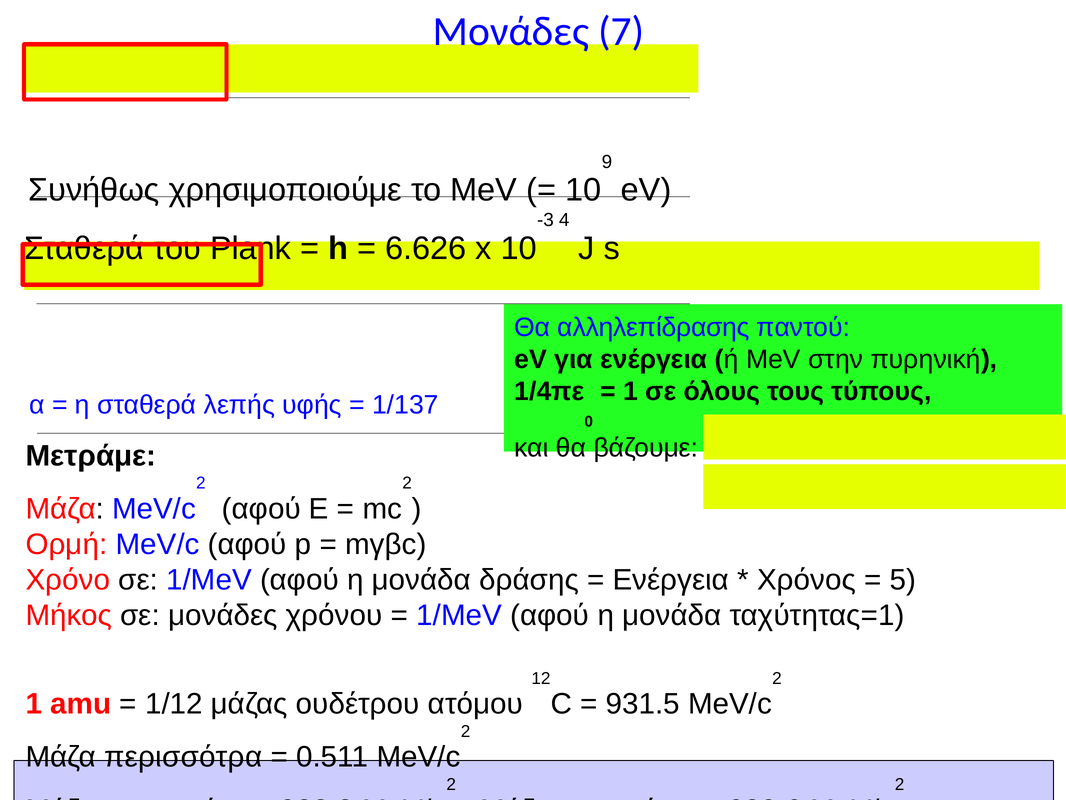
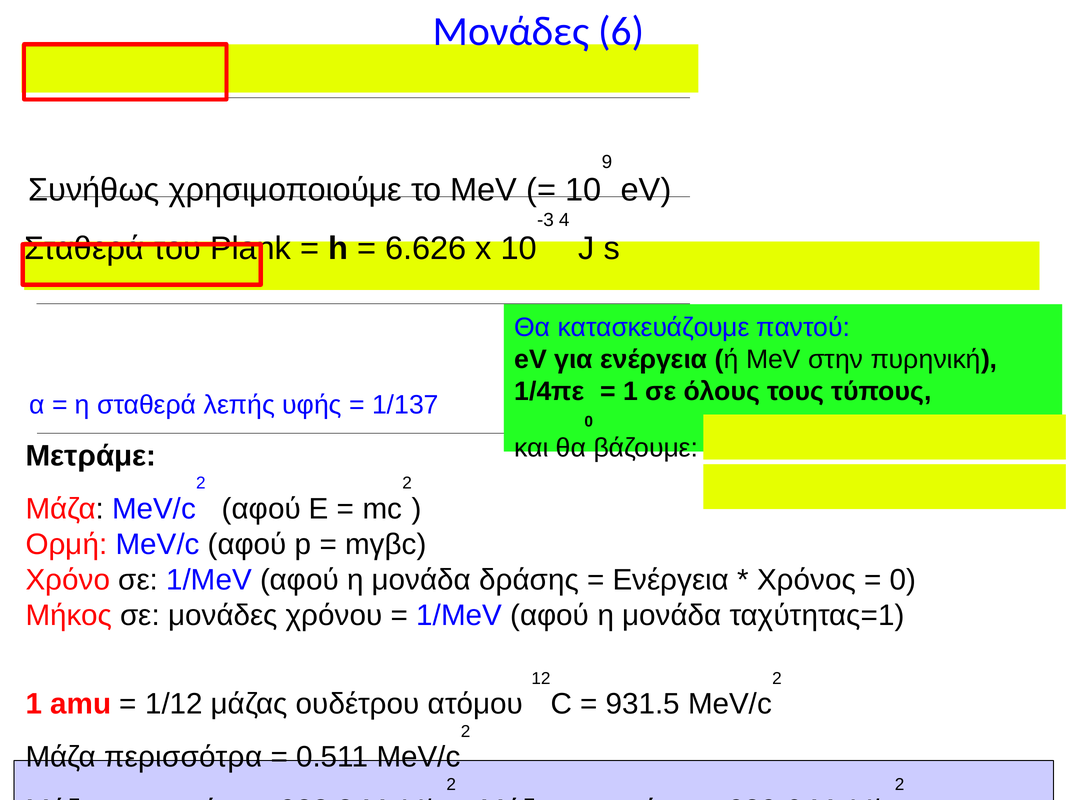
7: 7 -> 6
αλληλεπίδρασης: αλληλεπίδρασης -> κατασκευάζουμε
5 at (903, 580): 5 -> 0
